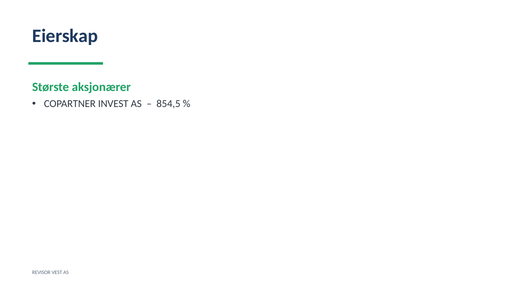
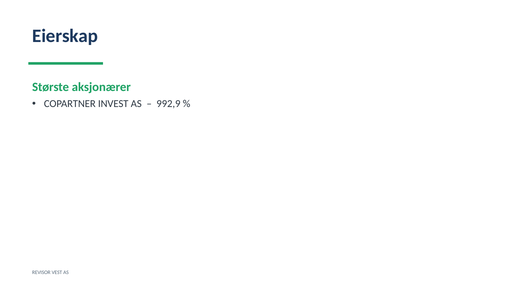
854,5: 854,5 -> 992,9
